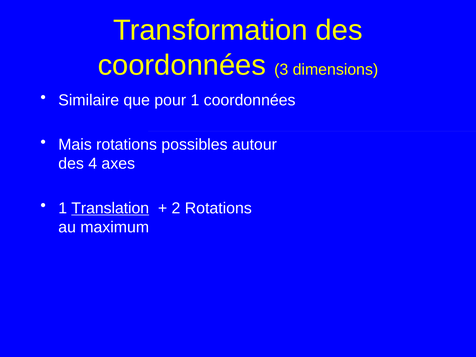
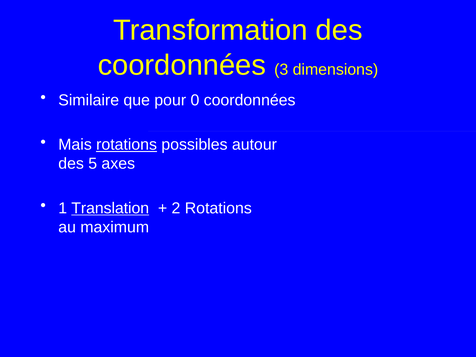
pour 1: 1 -> 0
rotations at (127, 145) underline: none -> present
4: 4 -> 5
